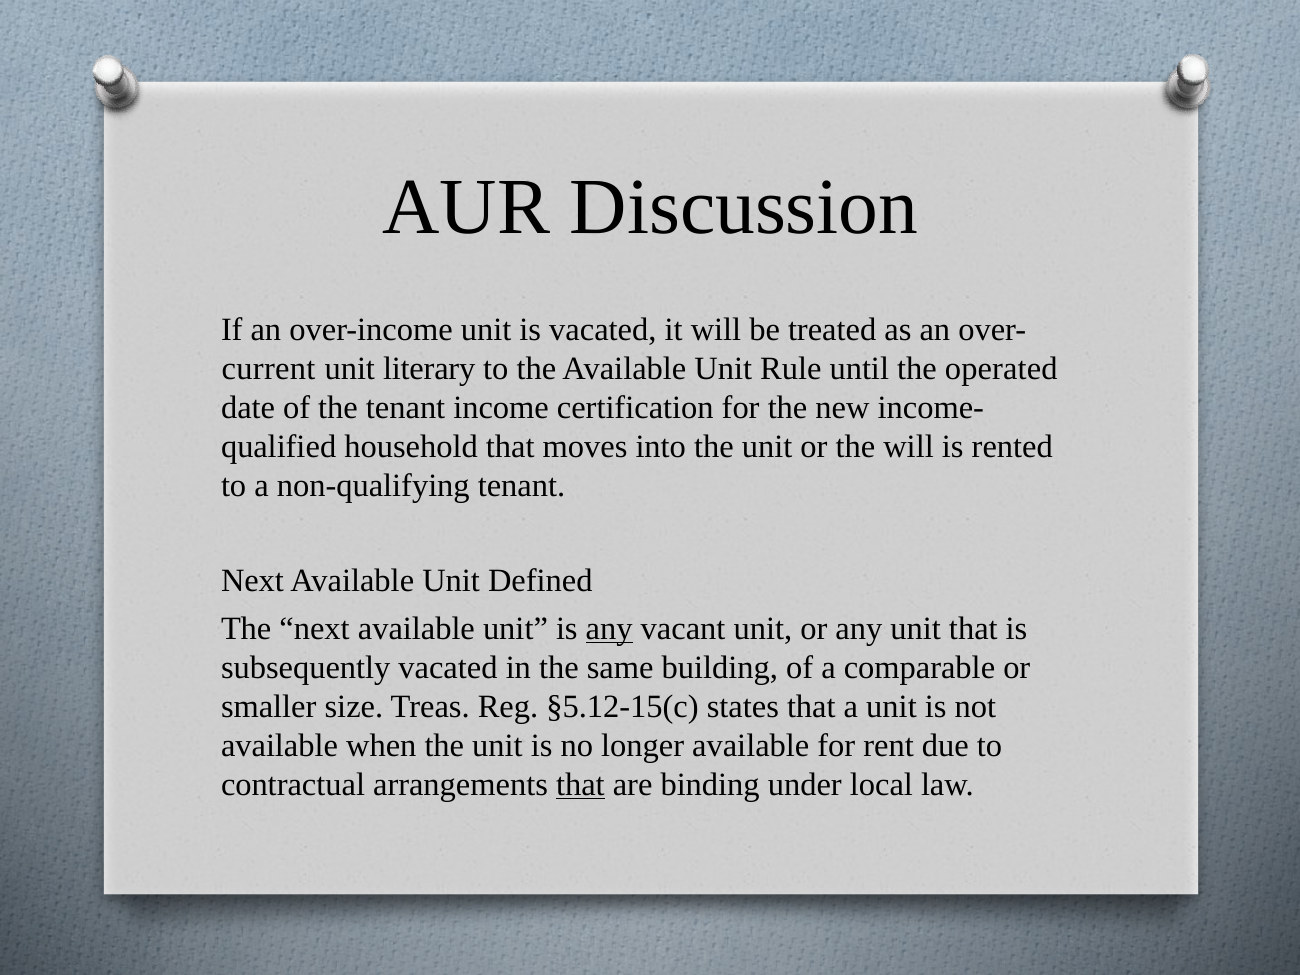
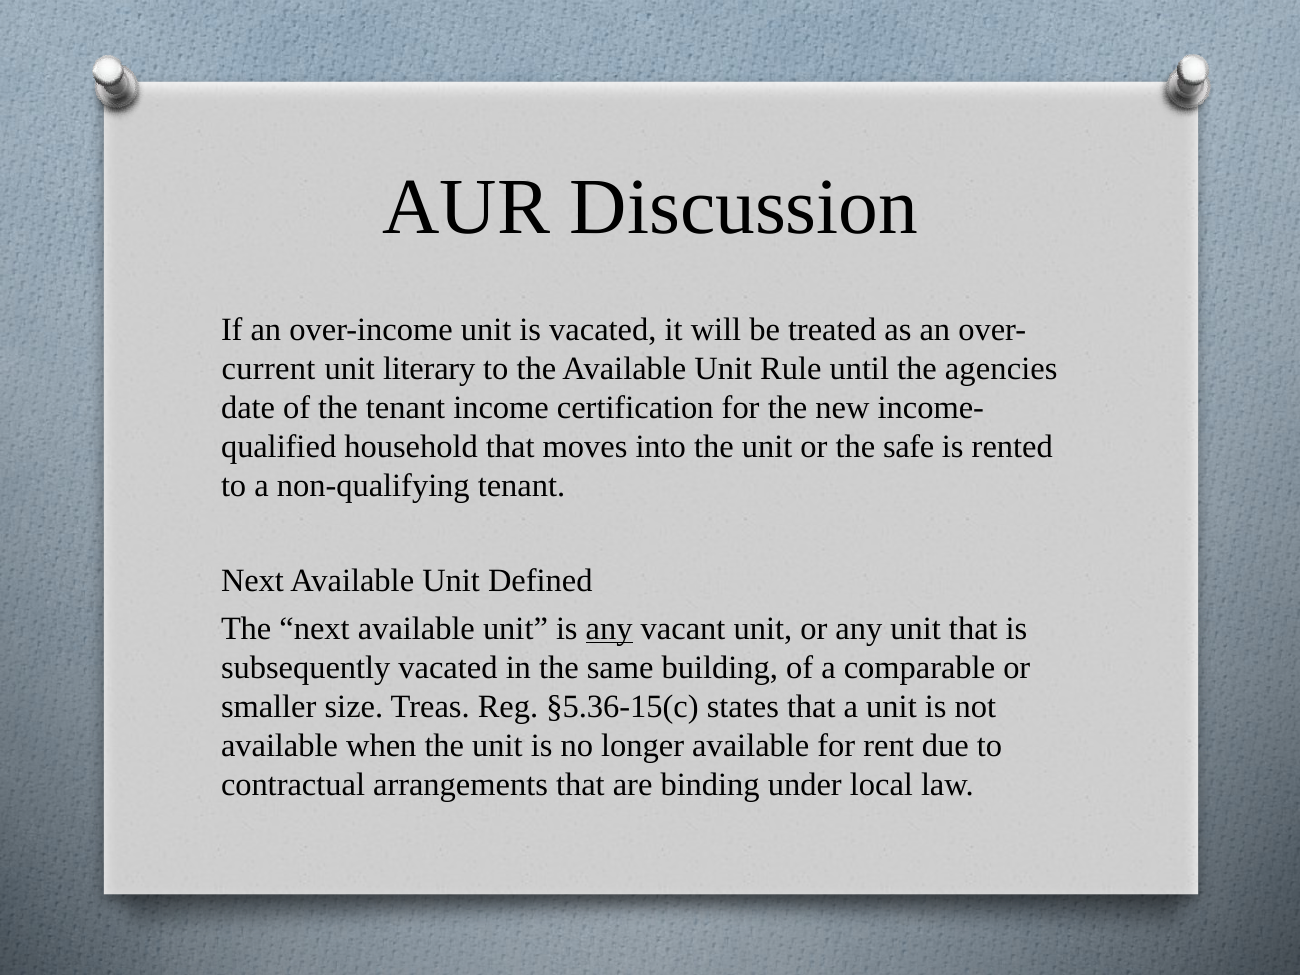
operated: operated -> agencies
the will: will -> safe
§5.12-15(c: §5.12-15(c -> §5.36-15(c
that at (580, 785) underline: present -> none
